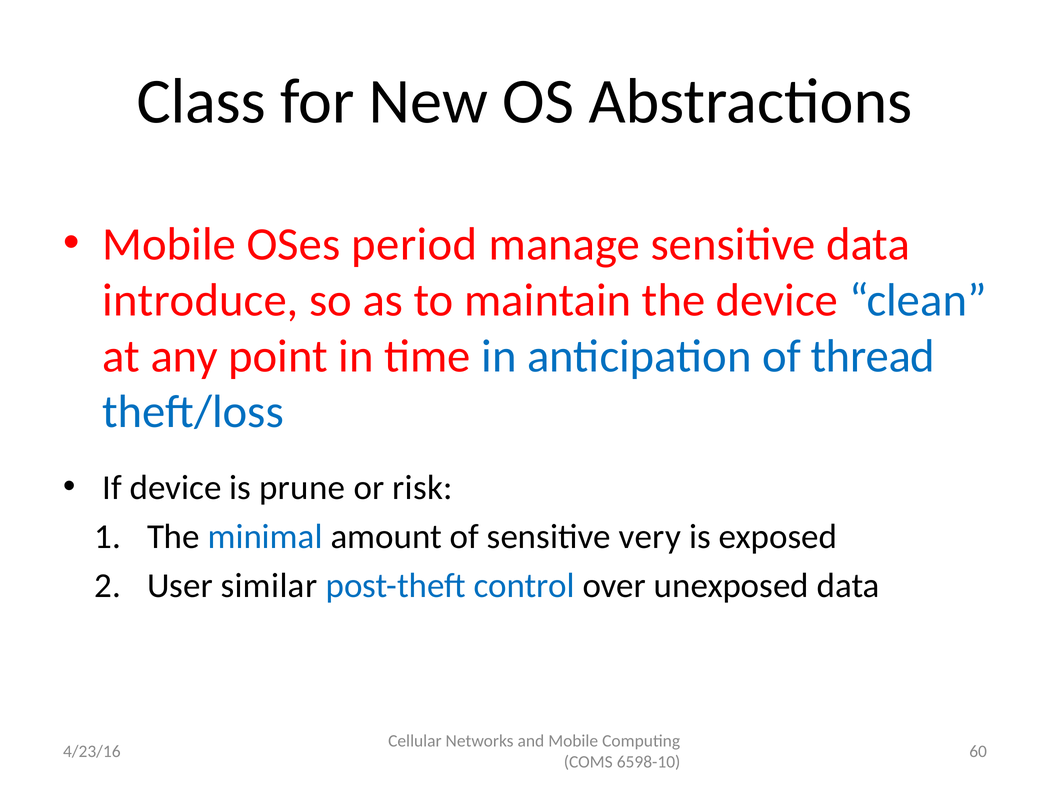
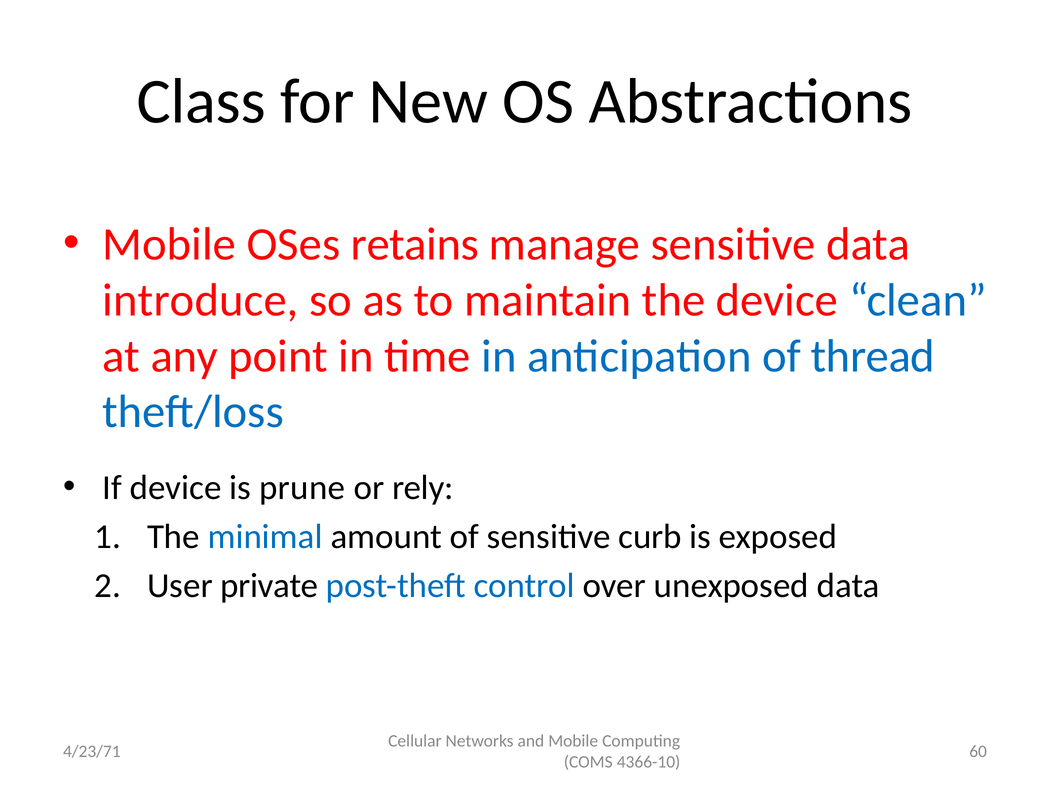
period: period -> retains
risk: risk -> rely
very: very -> curb
similar: similar -> private
4/23/16: 4/23/16 -> 4/23/71
6598-10: 6598-10 -> 4366-10
